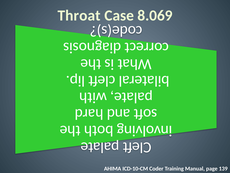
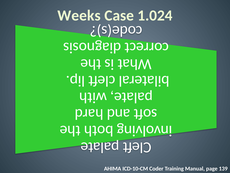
Throat: Throat -> Weeks
8.069: 8.069 -> 1.024
